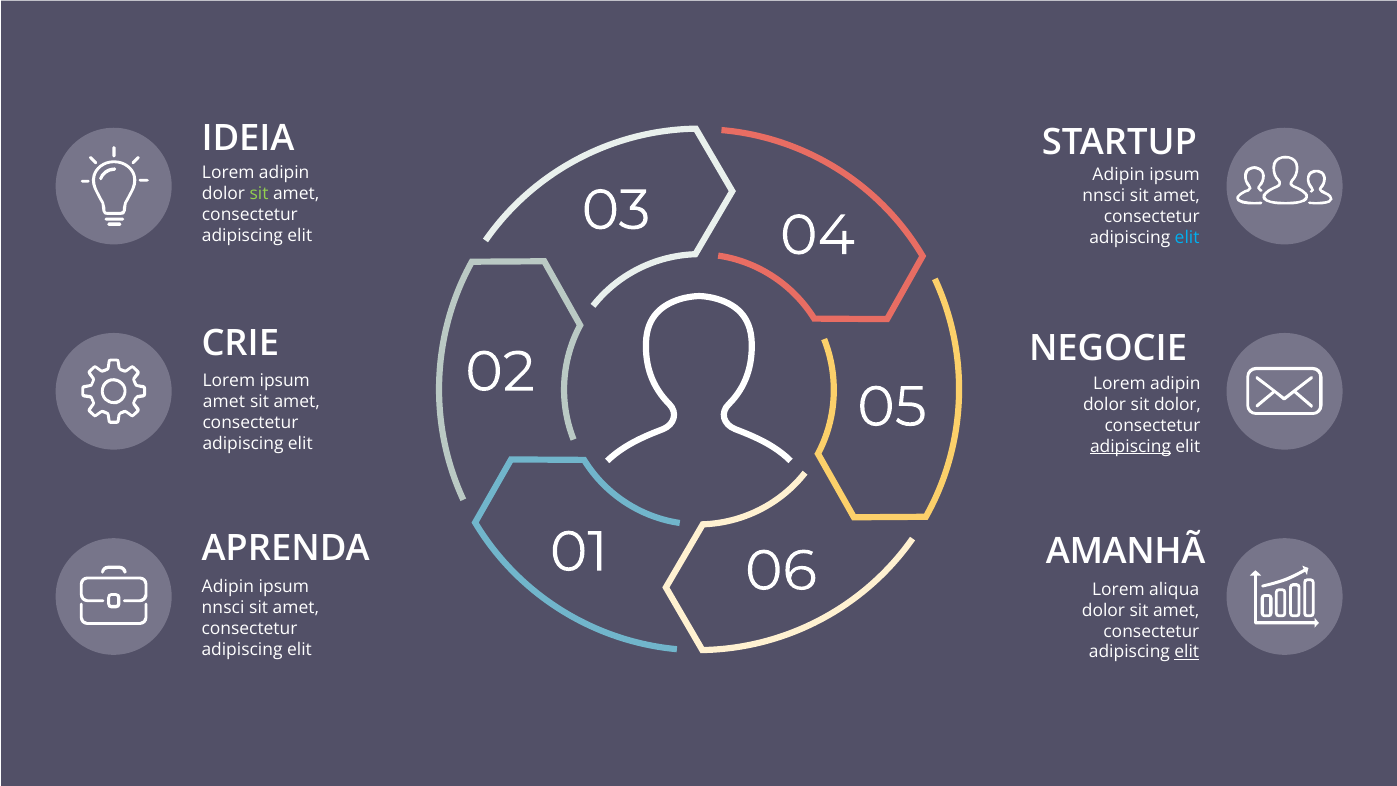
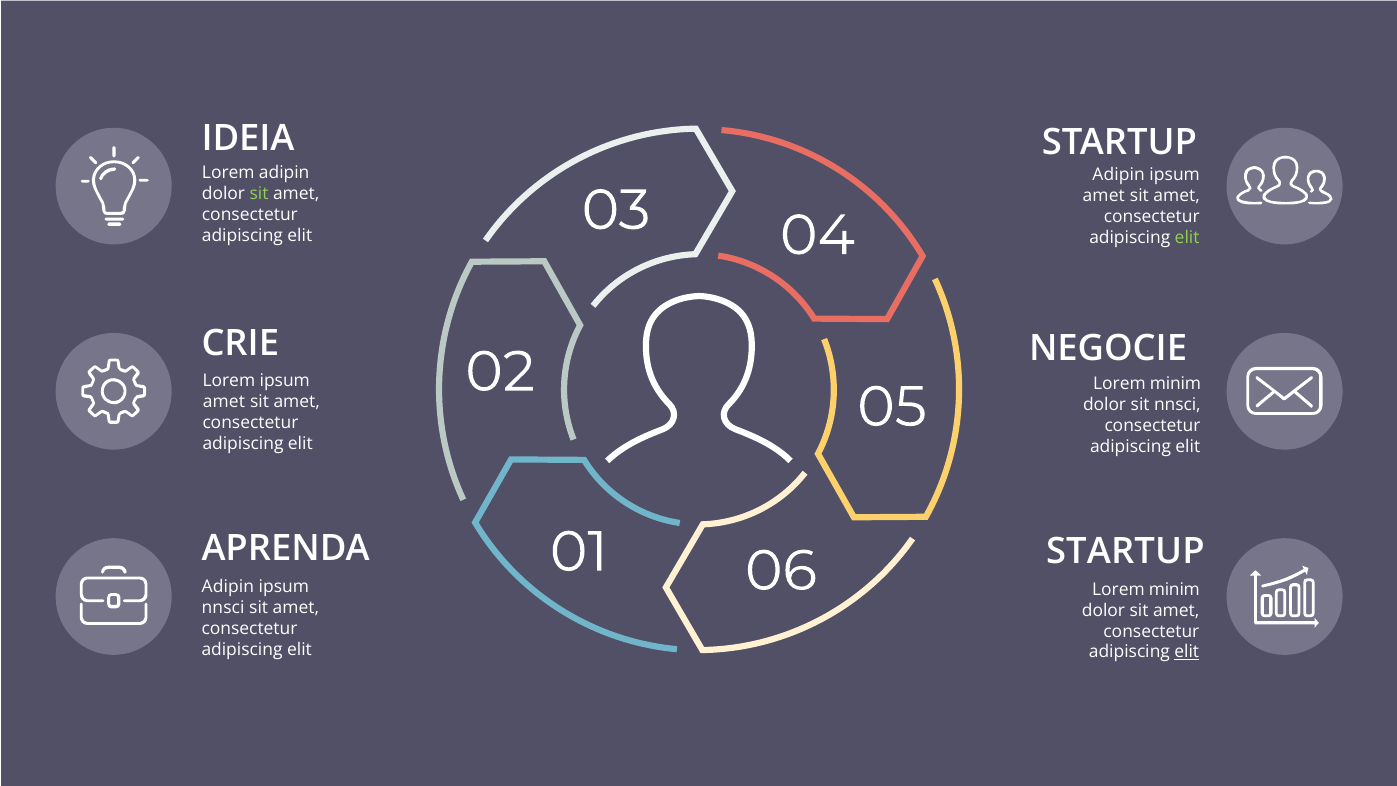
nnsci at (1104, 196): nnsci -> amet
elit at (1187, 238) colour: light blue -> light green
adipin at (1175, 383): adipin -> minim
sit dolor: dolor -> nnsci
adipiscing at (1130, 446) underline: present -> none
AMANHÃ at (1126, 552): AMANHÃ -> STARTUP
aliqua at (1174, 589): aliqua -> minim
